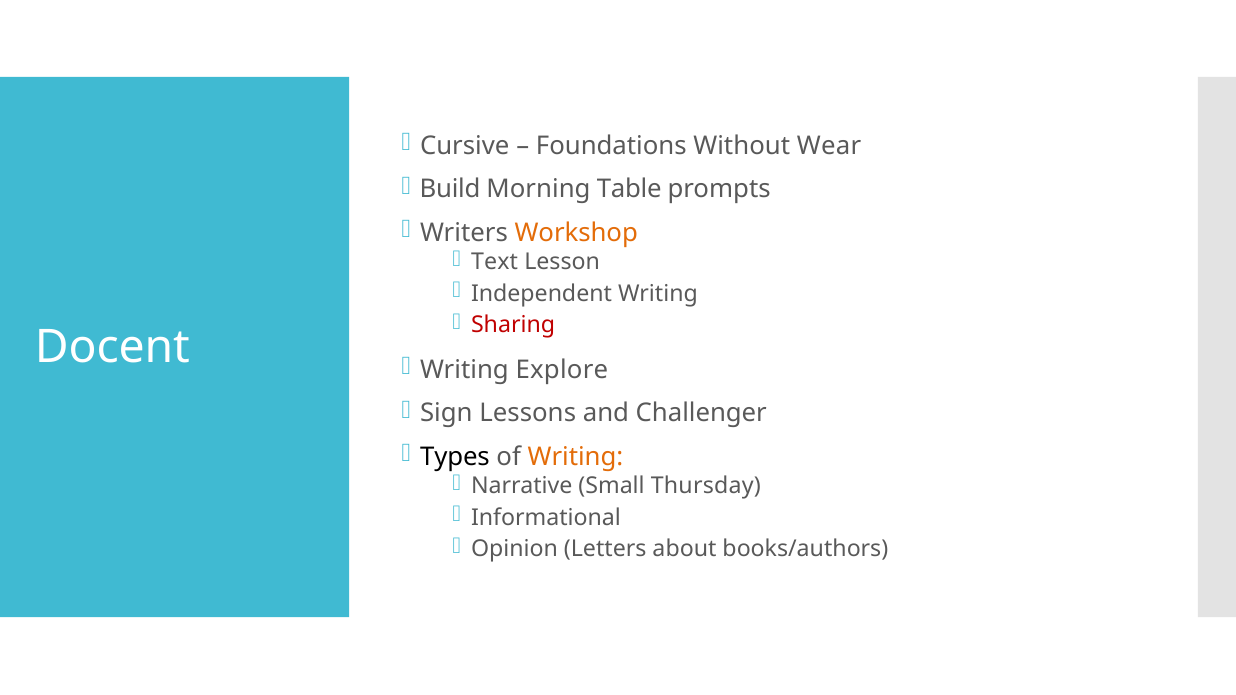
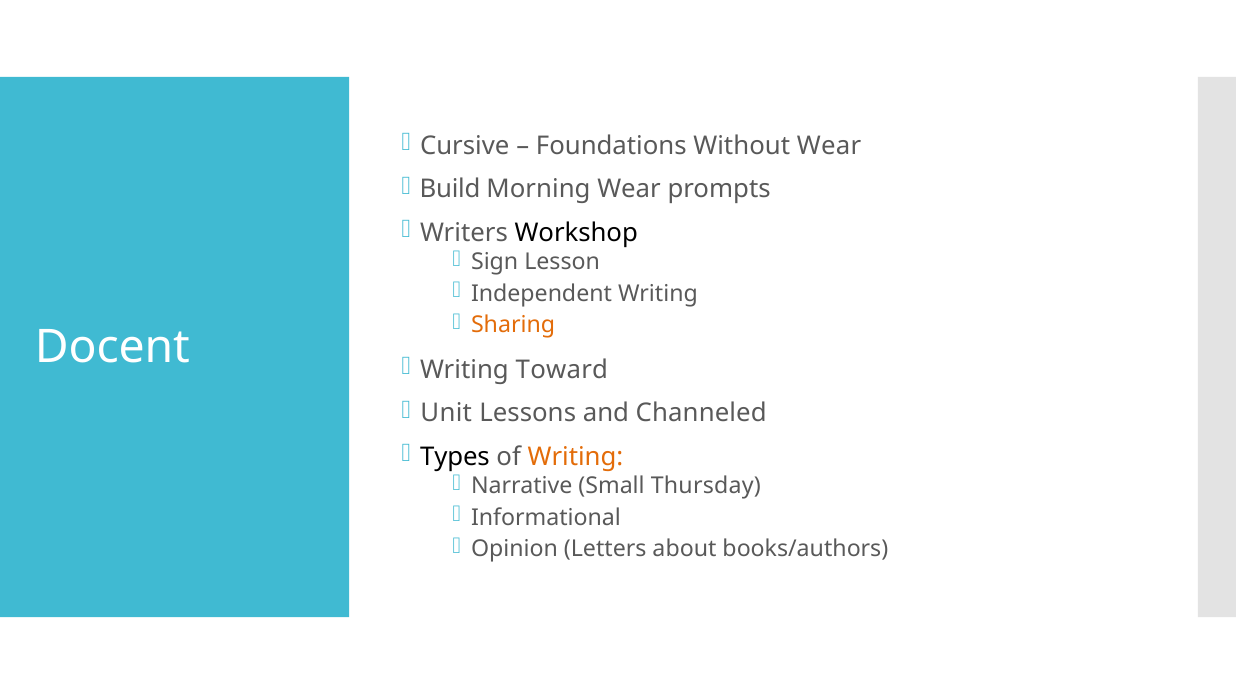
Morning Table: Table -> Wear
Workshop colour: orange -> black
Text: Text -> Sign
Sharing colour: red -> orange
Explore: Explore -> Toward
Sign: Sign -> Unit
Challenger: Challenger -> Channeled
